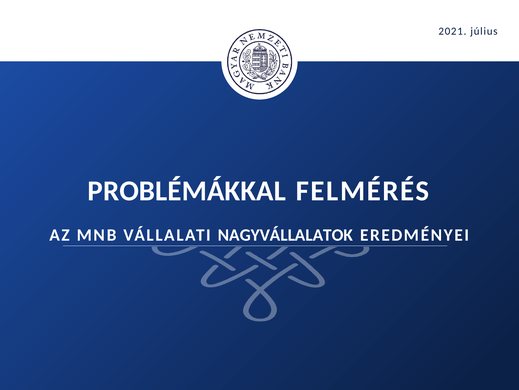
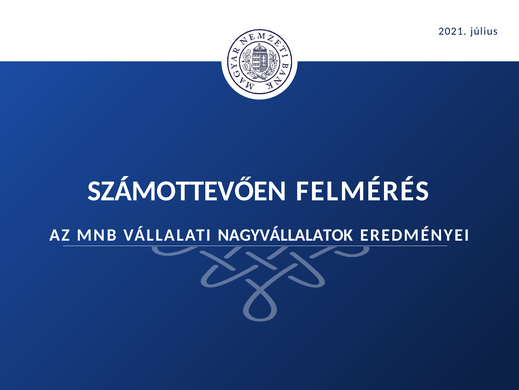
PROBLÉMÁKKAL: PROBLÉMÁKKAL -> SZÁMOTTEVŐEN
